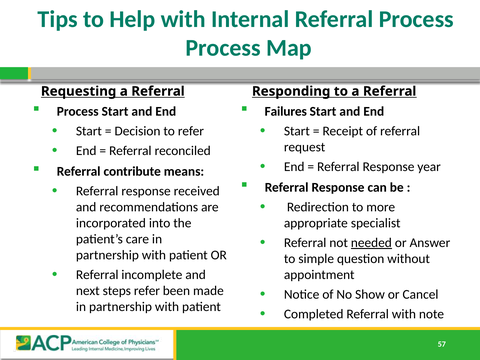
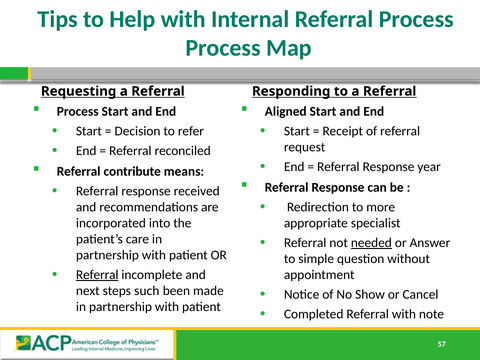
Failures: Failures -> Aligned
Referral at (97, 275) underline: none -> present
steps refer: refer -> such
